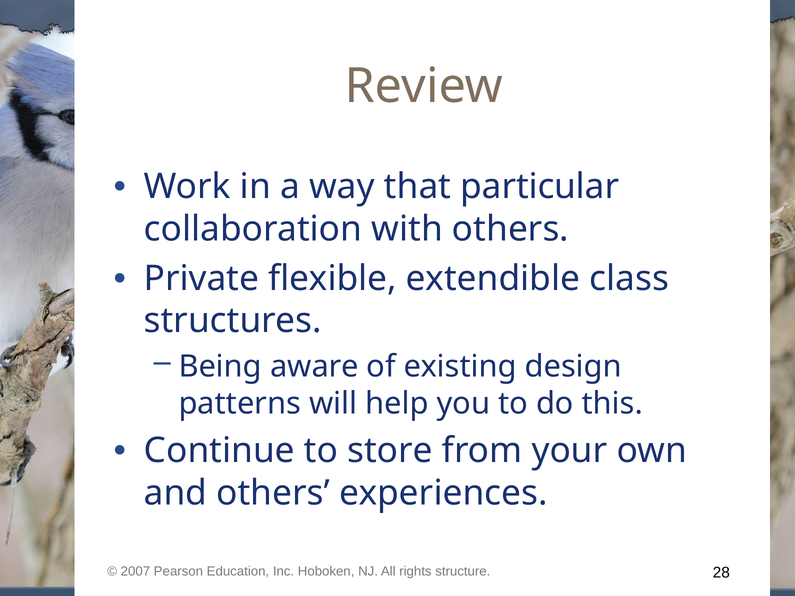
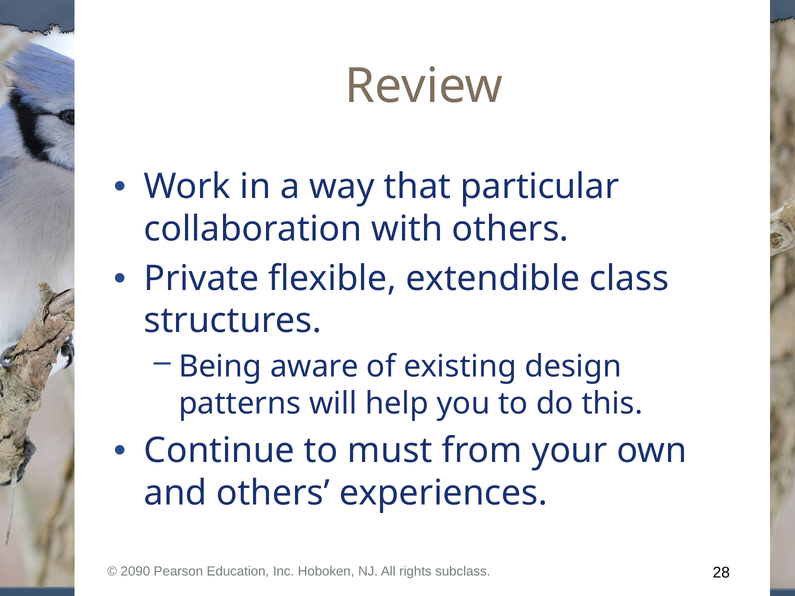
store: store -> must
2007: 2007 -> 2090
structure: structure -> subclass
